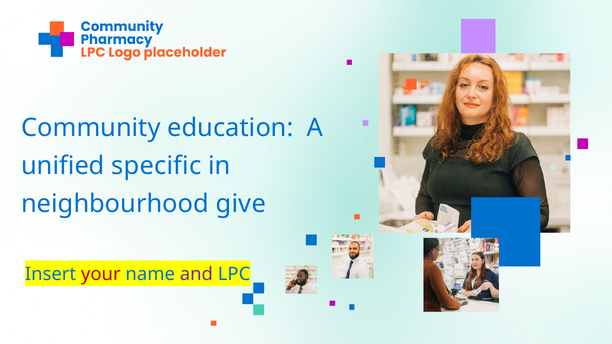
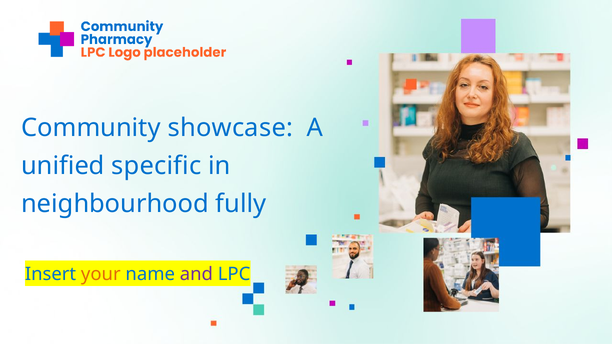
education: education -> showcase
give: give -> fully
your colour: red -> orange
